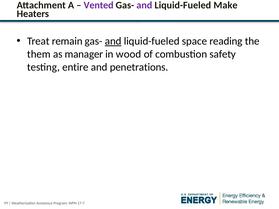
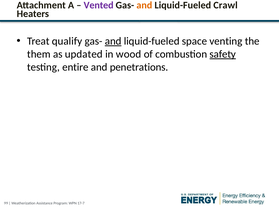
and at (144, 5) colour: purple -> orange
Make: Make -> Crawl
remain: remain -> qualify
reading: reading -> venting
manager: manager -> updated
safety underline: none -> present
